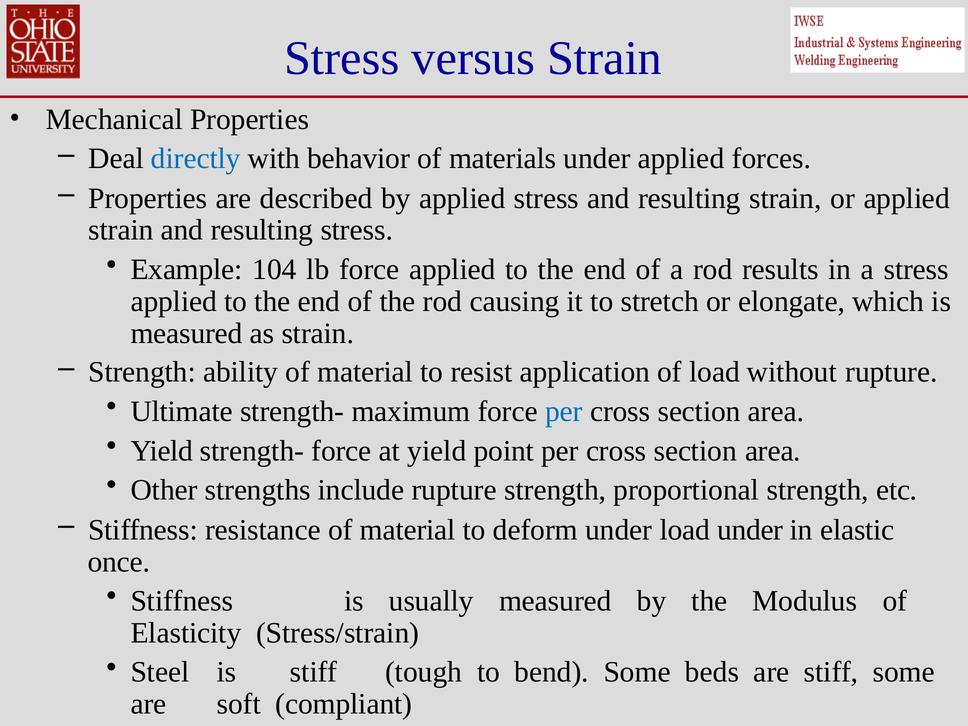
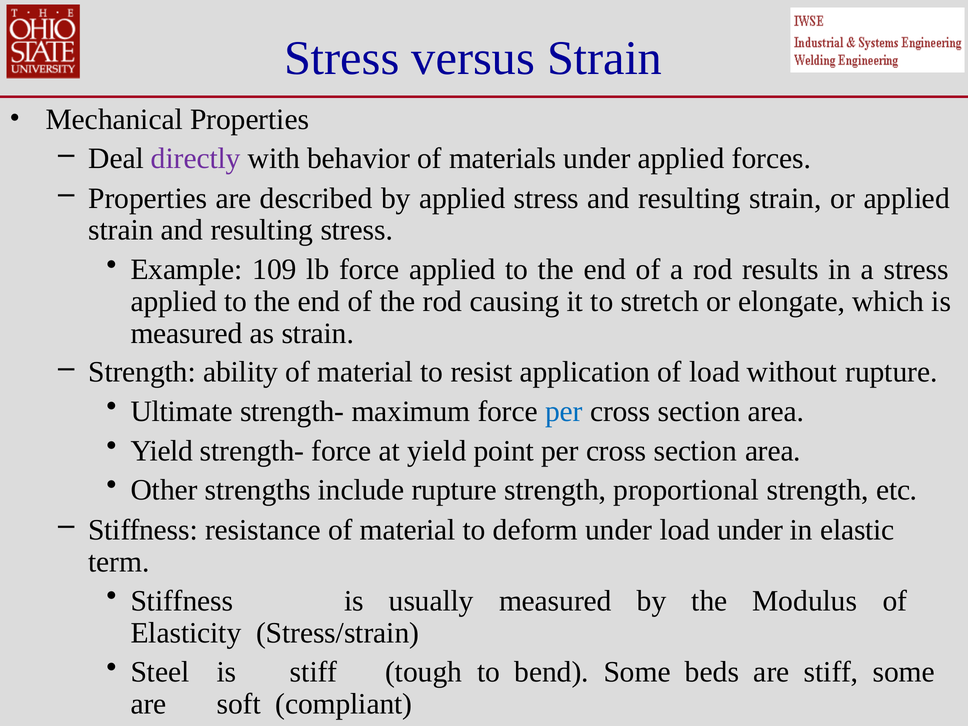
directly colour: blue -> purple
104: 104 -> 109
once: once -> term
